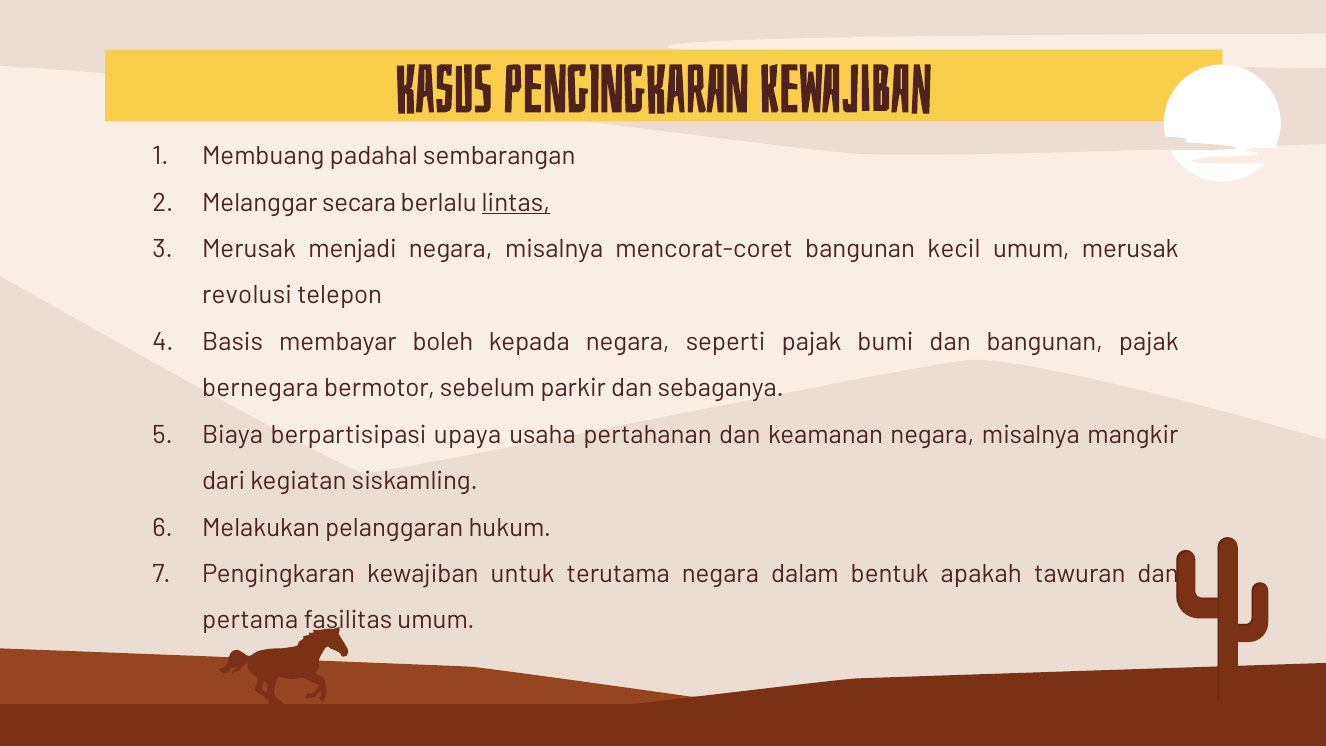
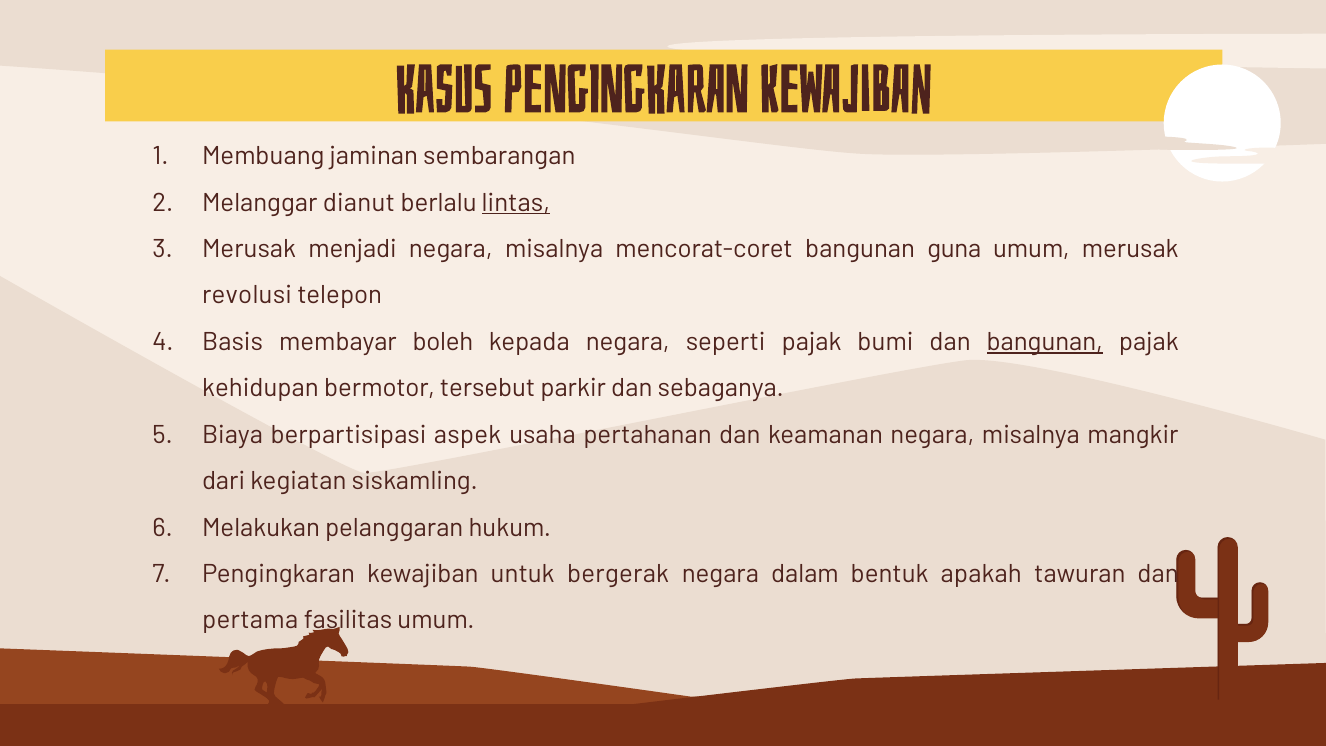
padahal: padahal -> jaminan
secara: secara -> dianut
kecil: kecil -> guna
bangunan at (1045, 342) underline: none -> present
bernegara: bernegara -> kehidupan
sebelum: sebelum -> tersebut
upaya: upaya -> aspek
terutama: terutama -> bergerak
